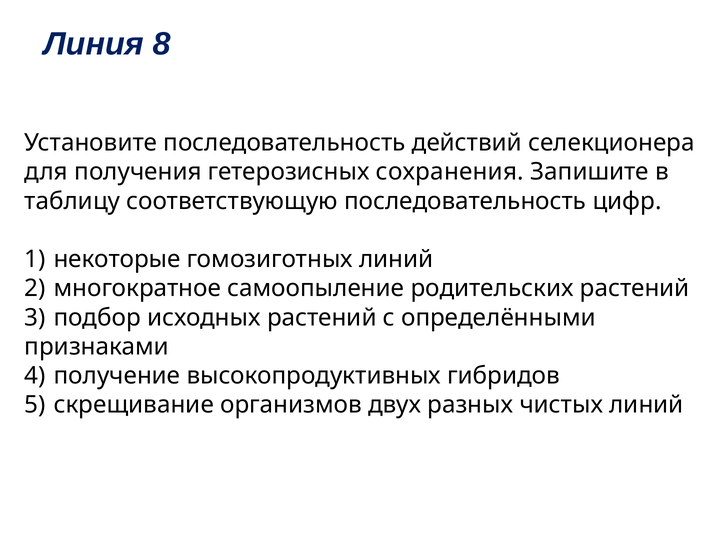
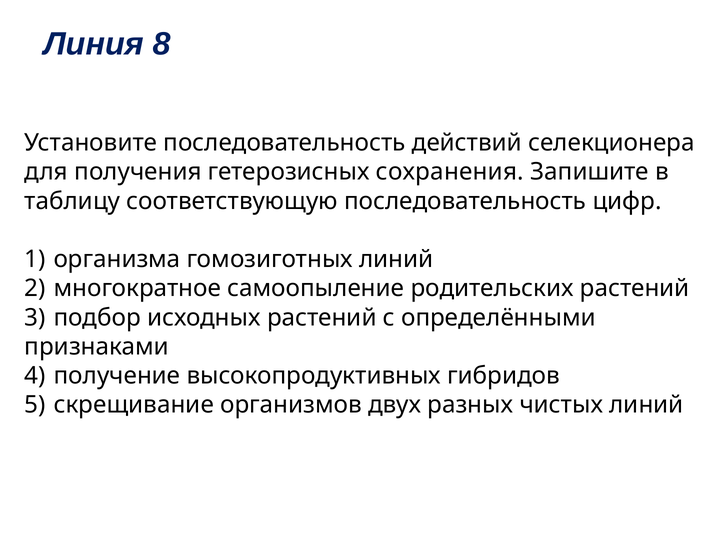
некоторые: некоторые -> организма
